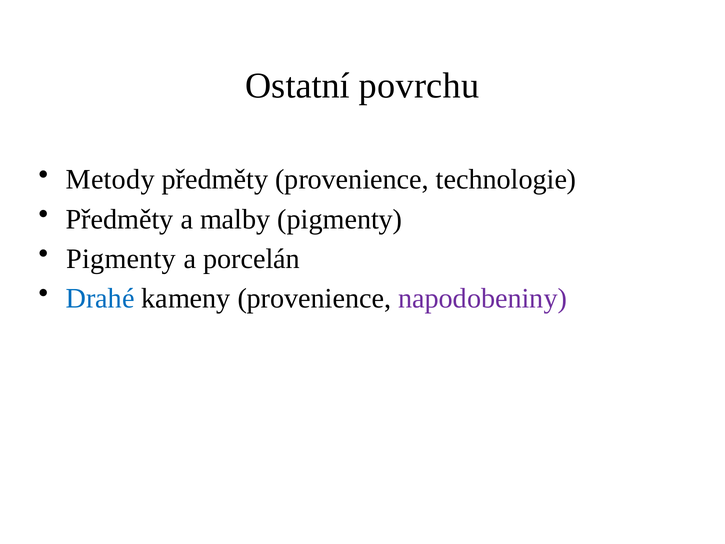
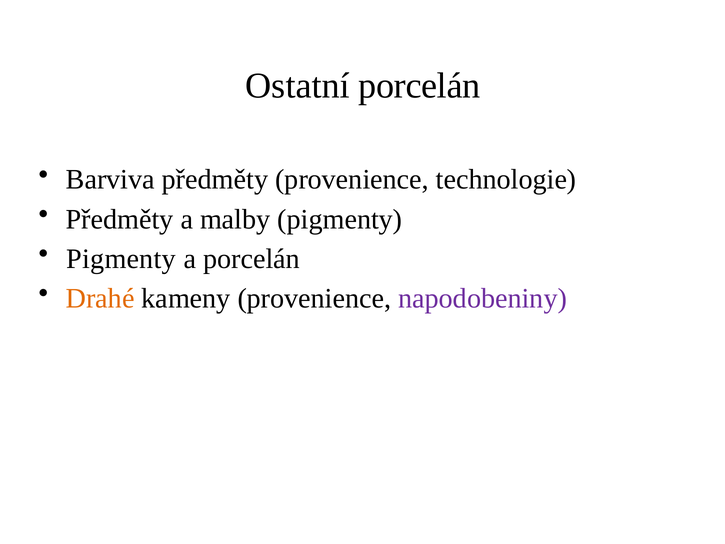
Ostatní povrchu: povrchu -> porcelán
Metody: Metody -> Barviva
Drahé colour: blue -> orange
